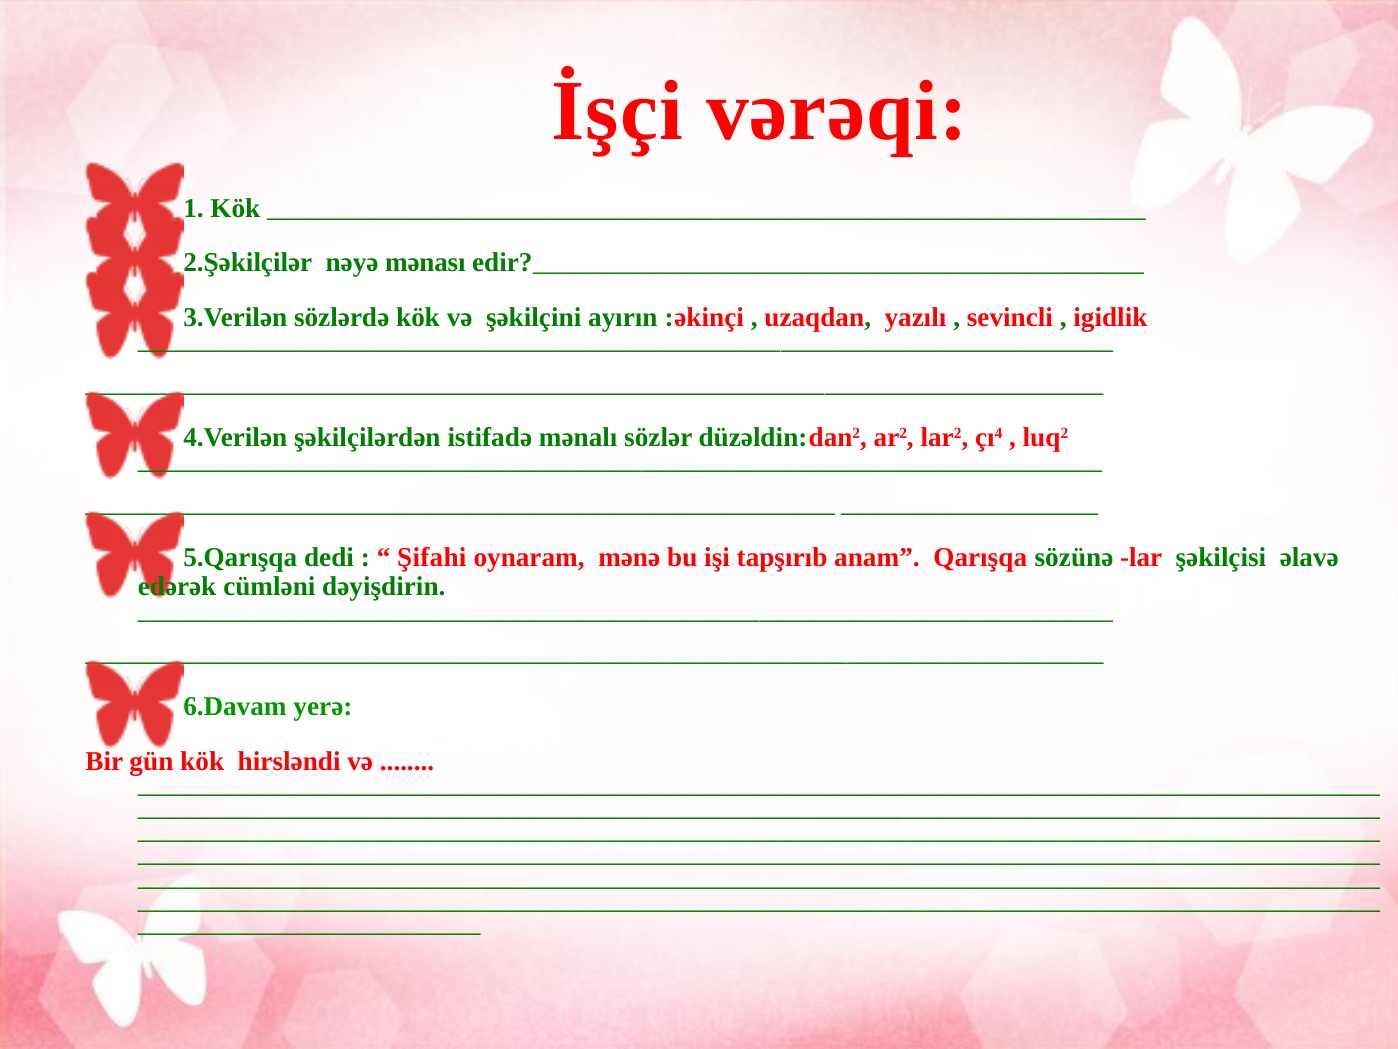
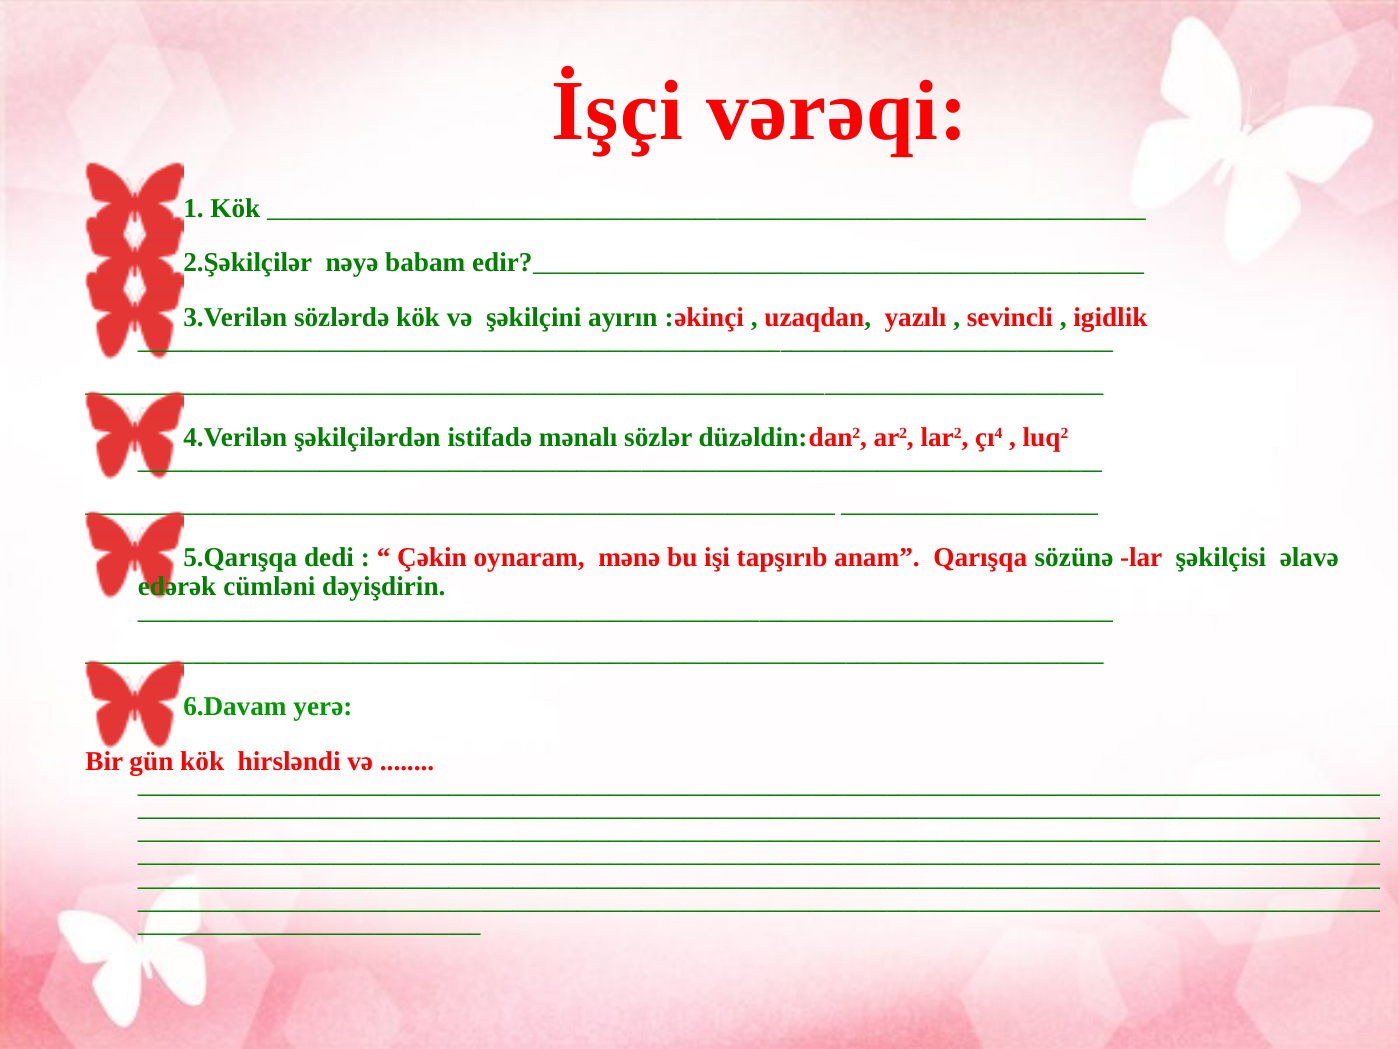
mənası: mənası -> babam
Şifahi: Şifahi -> Çəkin
